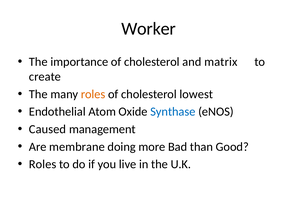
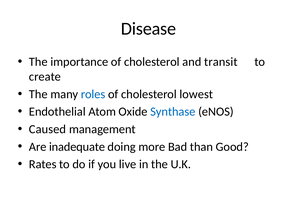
Worker: Worker -> Disease
matrix: matrix -> transit
roles at (93, 94) colour: orange -> blue
membrane: membrane -> inadequate
Roles at (43, 164): Roles -> Rates
